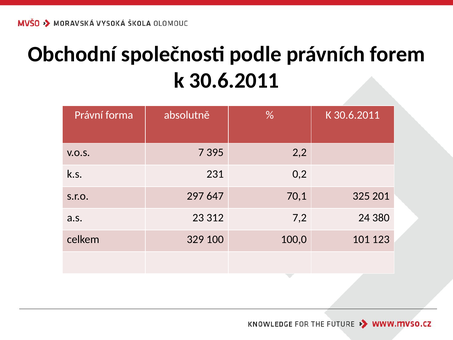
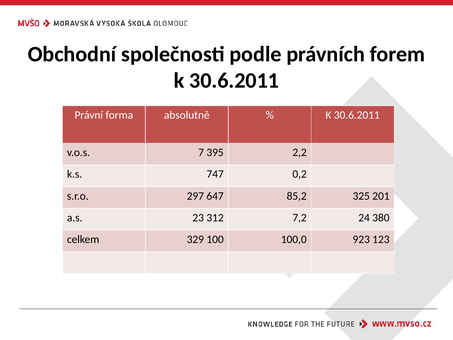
231: 231 -> 747
70,1: 70,1 -> 85,2
101: 101 -> 923
